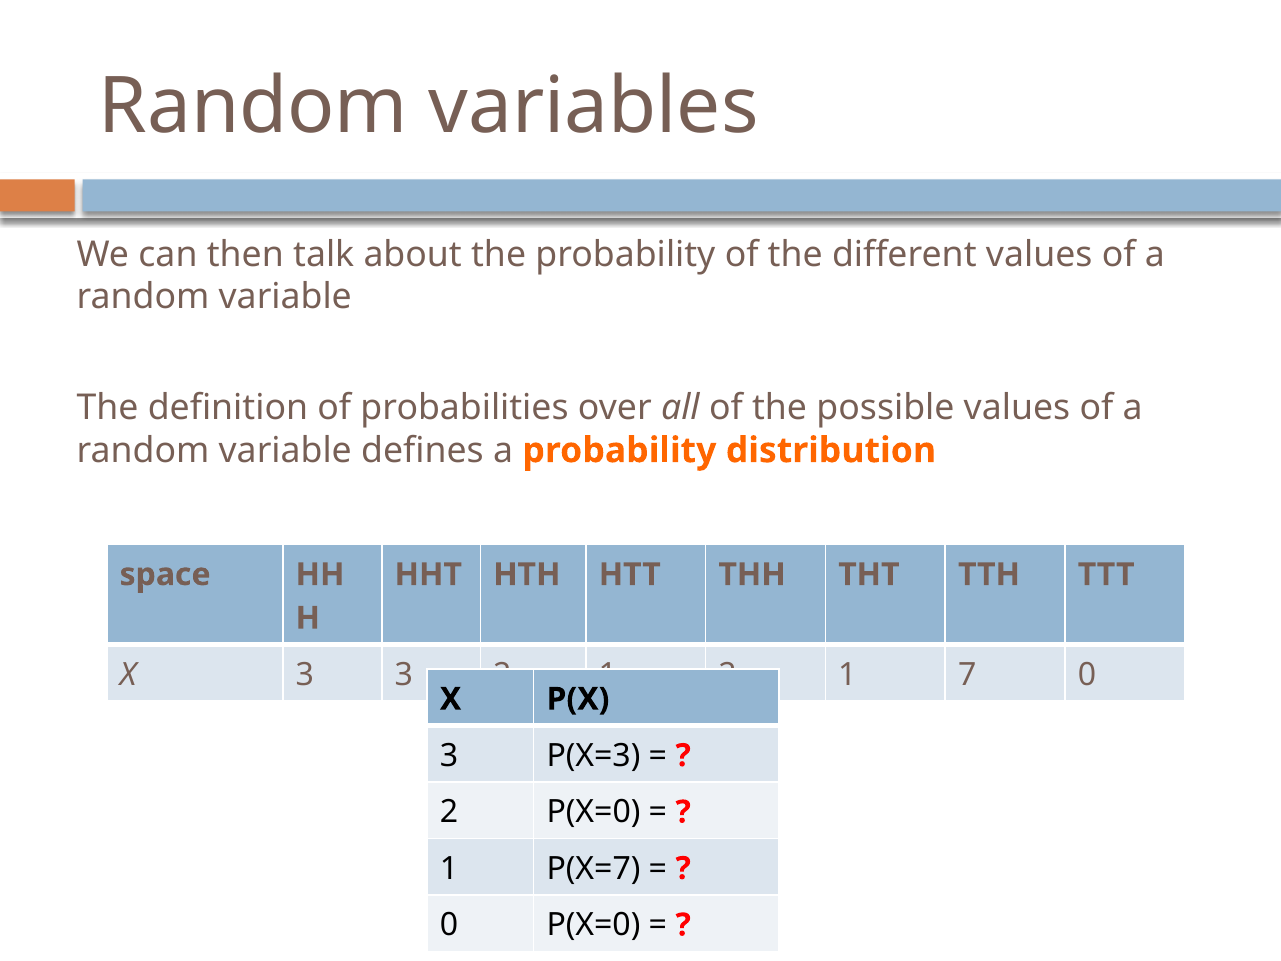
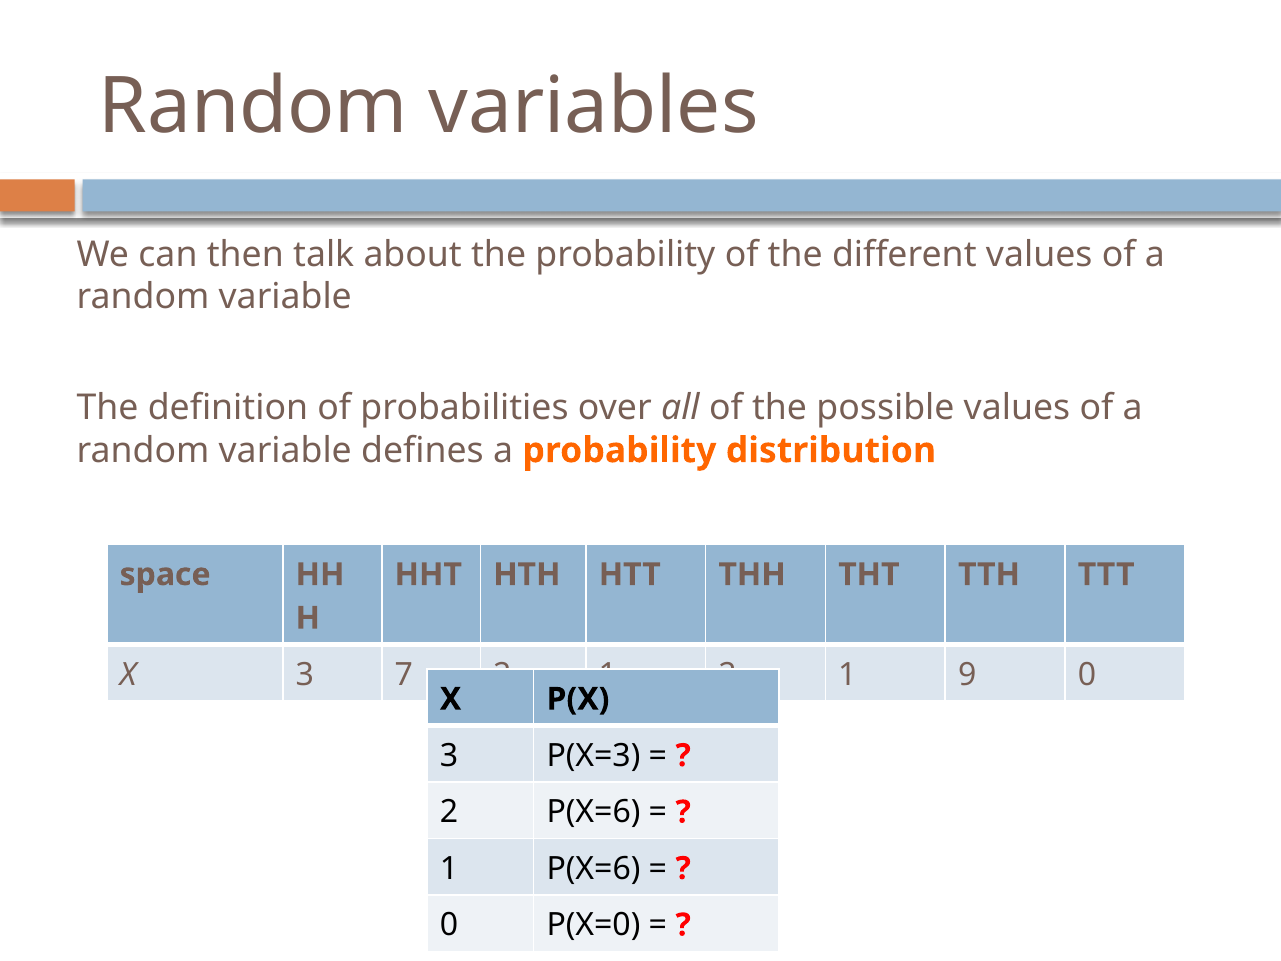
3 3: 3 -> 7
7: 7 -> 9
2 P(X=0: P(X=0 -> P(X=6
1 P(X=7: P(X=7 -> P(X=6
